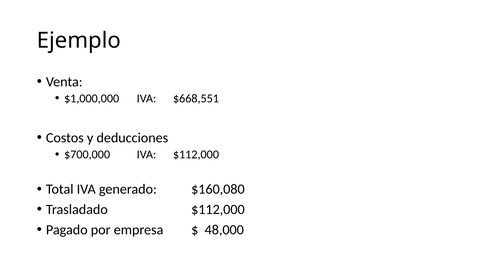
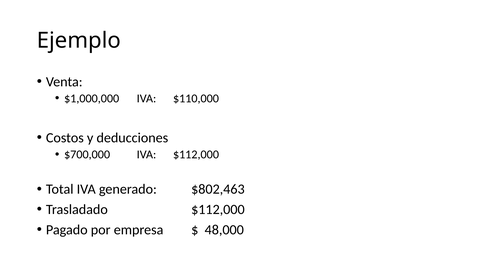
$668,551: $668,551 -> $110,000
$160,080: $160,080 -> $802,463
